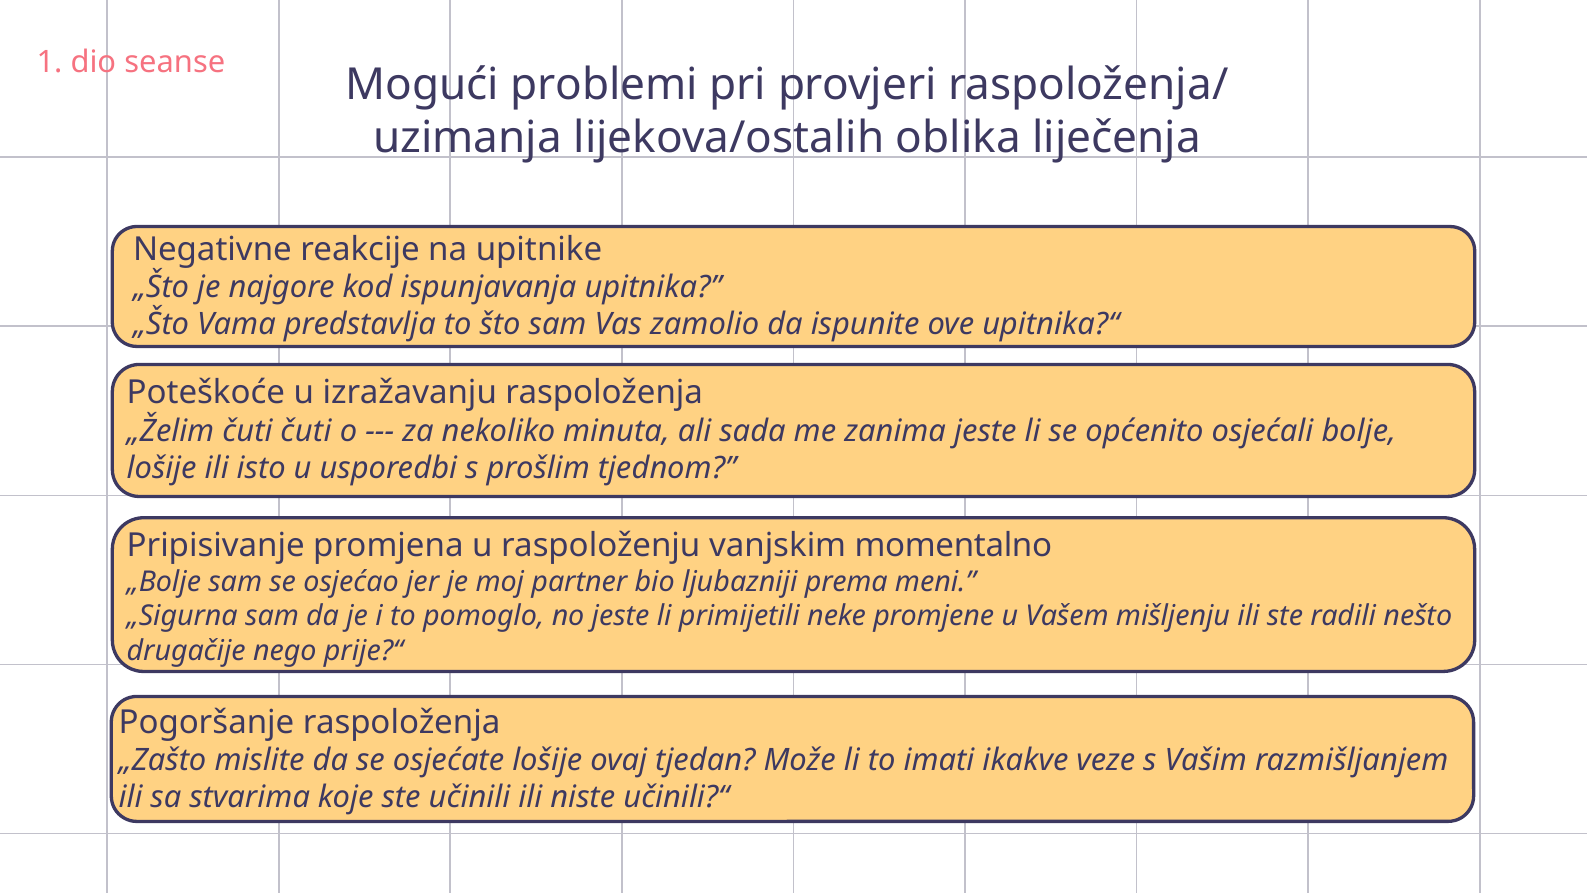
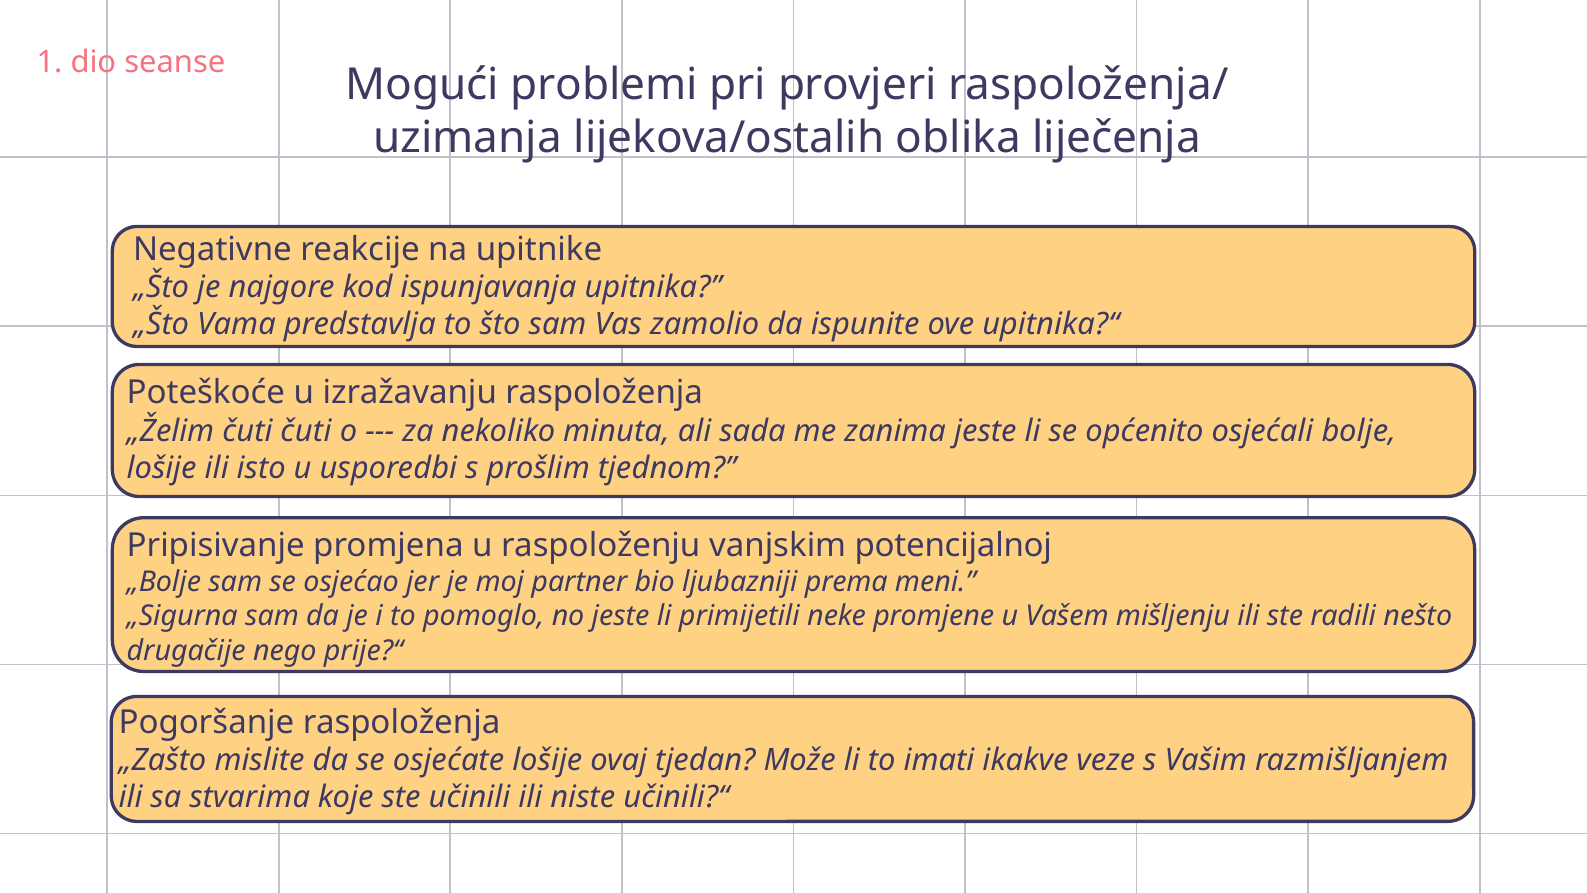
momentalno: momentalno -> potencijalnoj
